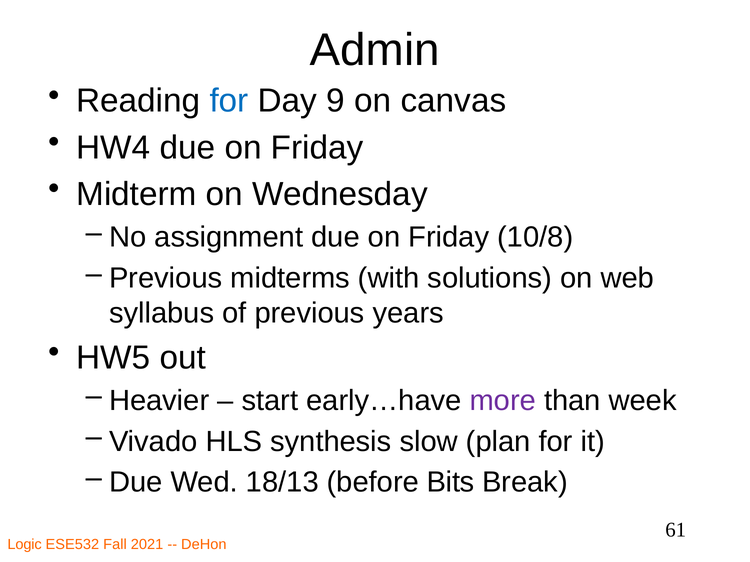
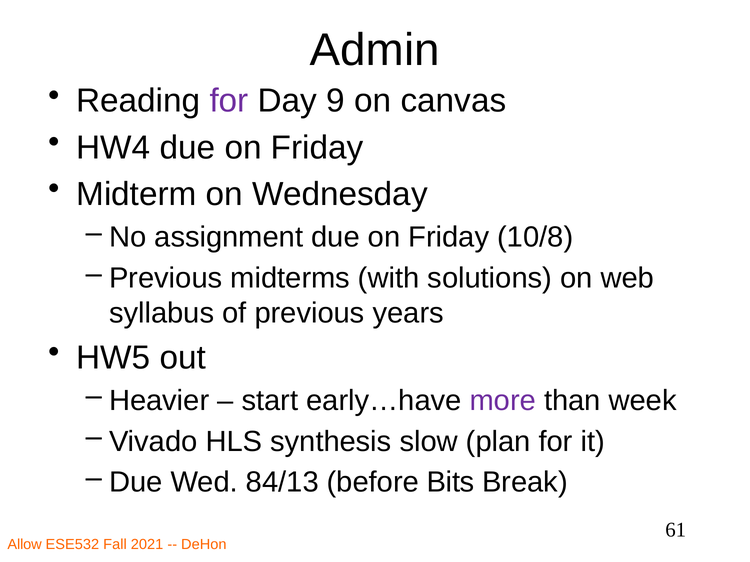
for at (229, 101) colour: blue -> purple
18/13: 18/13 -> 84/13
Logic: Logic -> Allow
